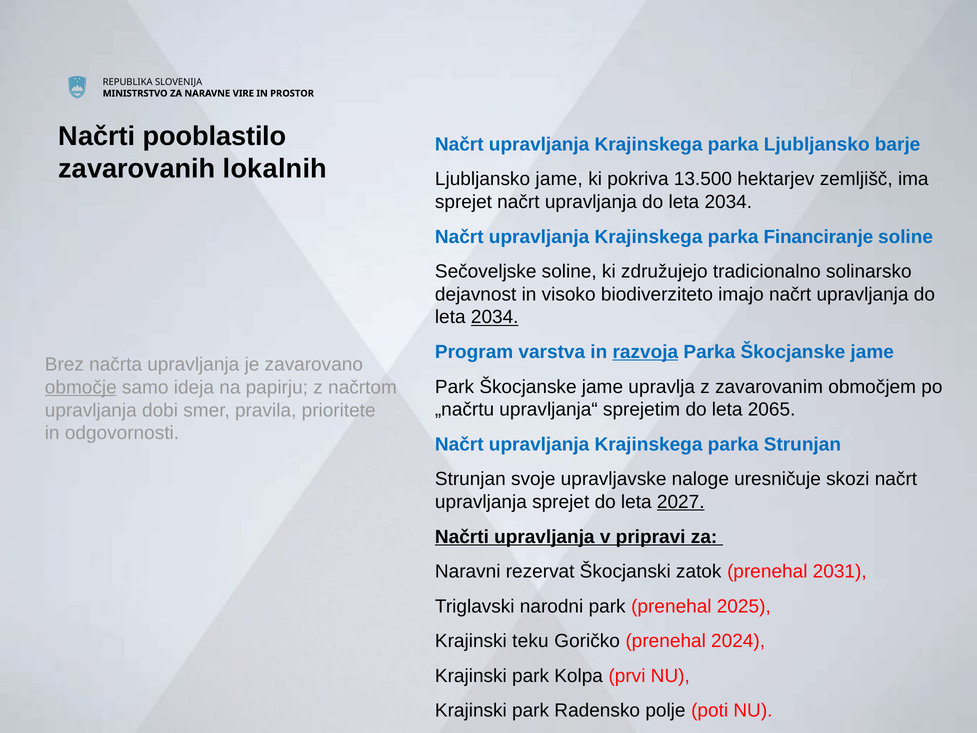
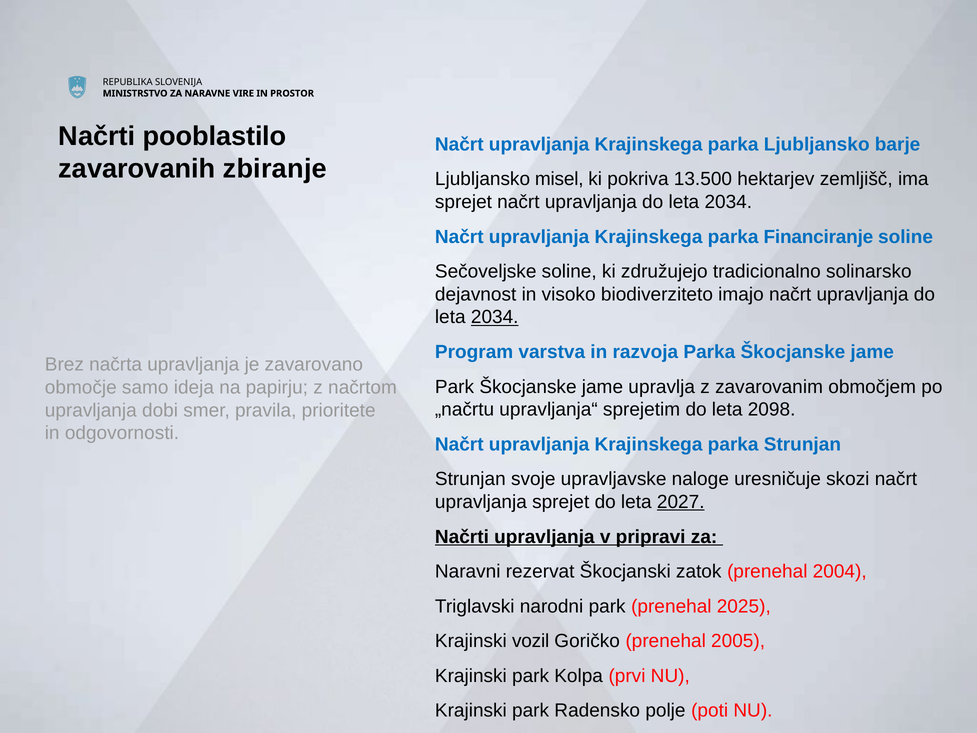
lokalnih: lokalnih -> zbiranje
Ljubljansko jame: jame -> misel
razvoja underline: present -> none
območje underline: present -> none
2065: 2065 -> 2098
2031: 2031 -> 2004
teku: teku -> vozil
2024: 2024 -> 2005
